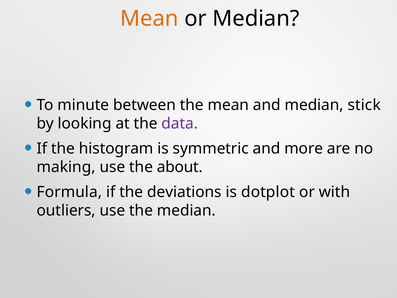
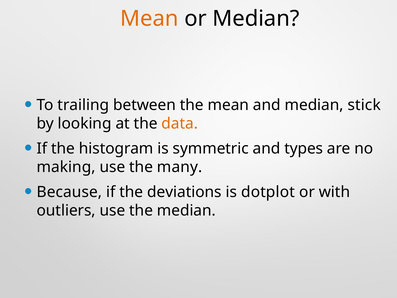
minute: minute -> trailing
data colour: purple -> orange
more: more -> types
about: about -> many
Formula: Formula -> Because
